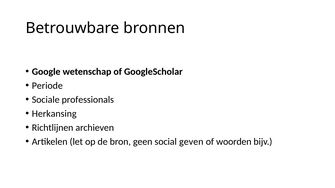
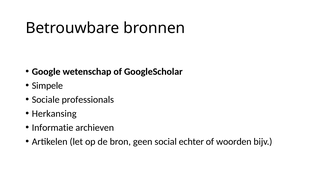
Periode: Periode -> Simpele
Richtlijnen: Richtlijnen -> Informatie
geven: geven -> echter
